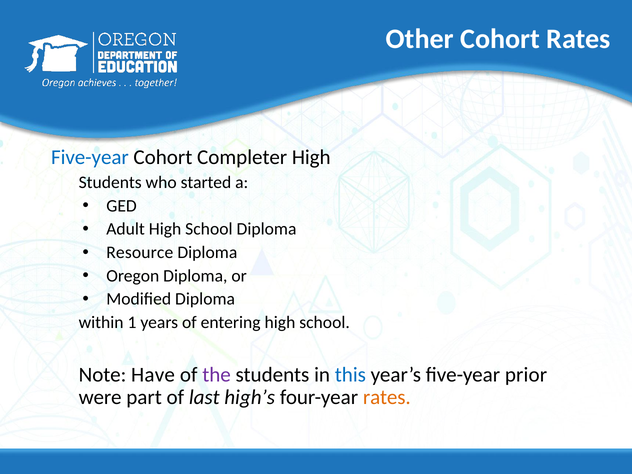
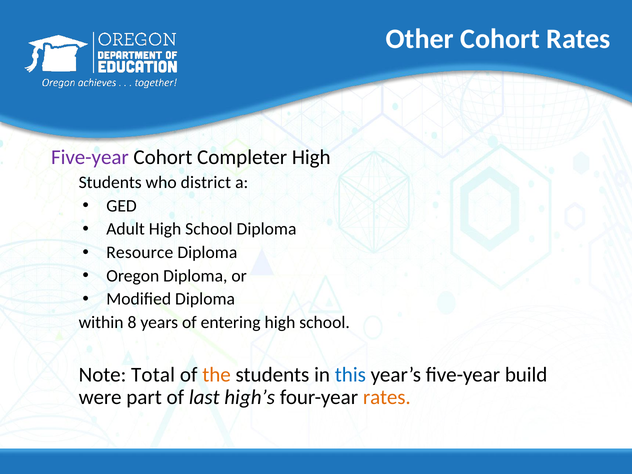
Five-year at (90, 157) colour: blue -> purple
started: started -> district
1: 1 -> 8
Have: Have -> Total
the colour: purple -> orange
prior: prior -> build
